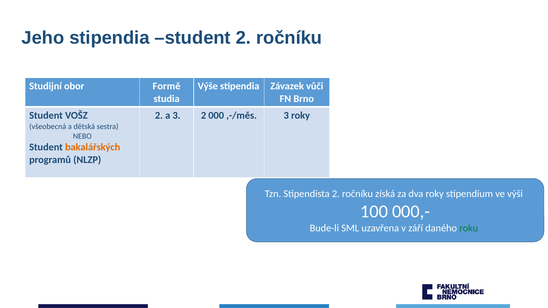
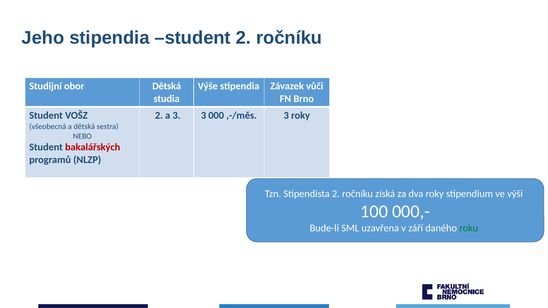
obor Formě: Formě -> Dětská
3 2: 2 -> 3
bakalářských colour: orange -> red
